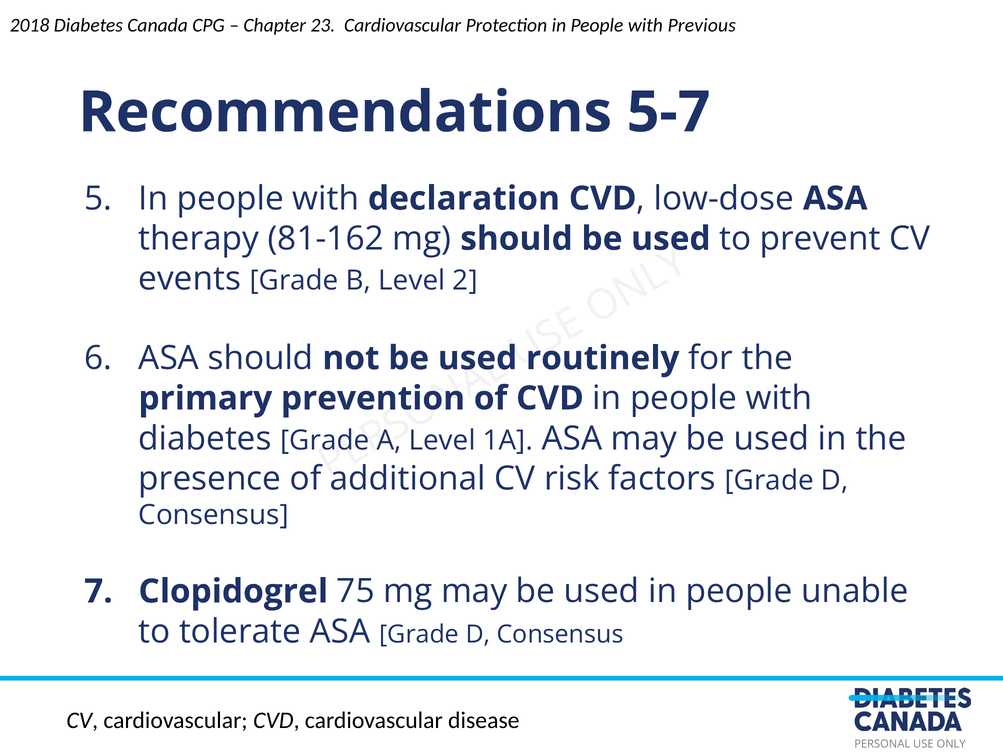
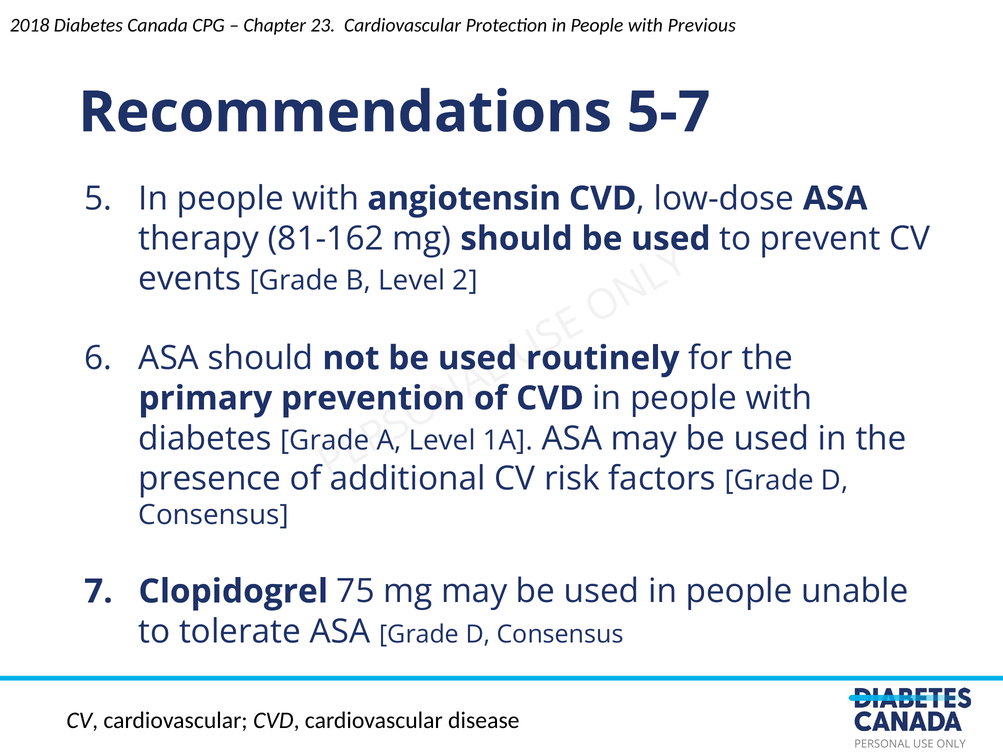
declaration: declaration -> angiotensin
